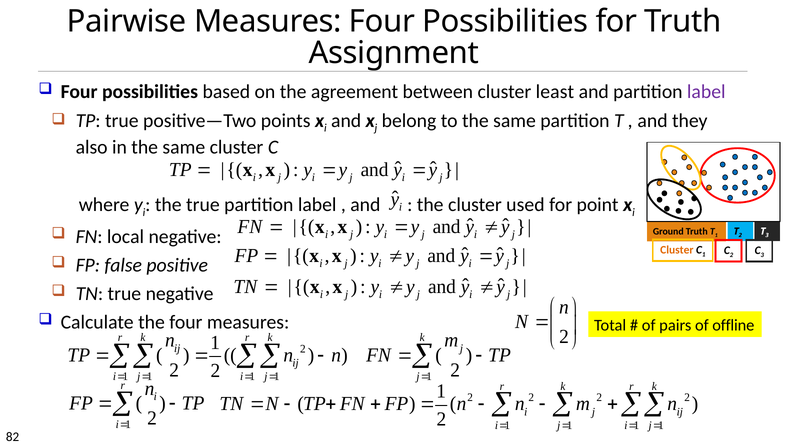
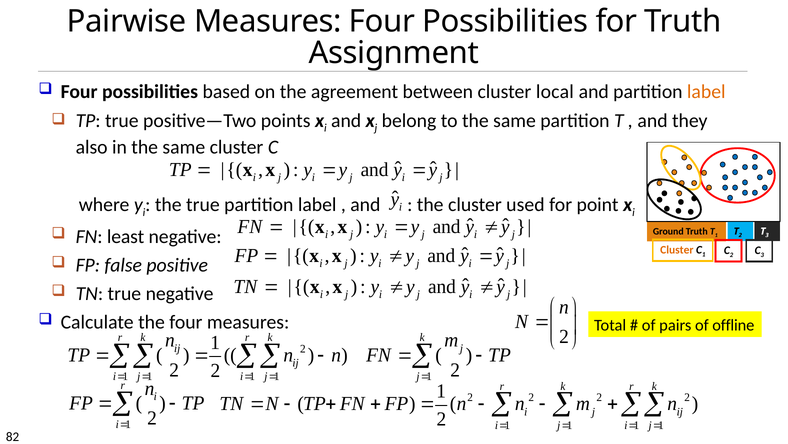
least: least -> local
label at (706, 92) colour: purple -> orange
local: local -> least
